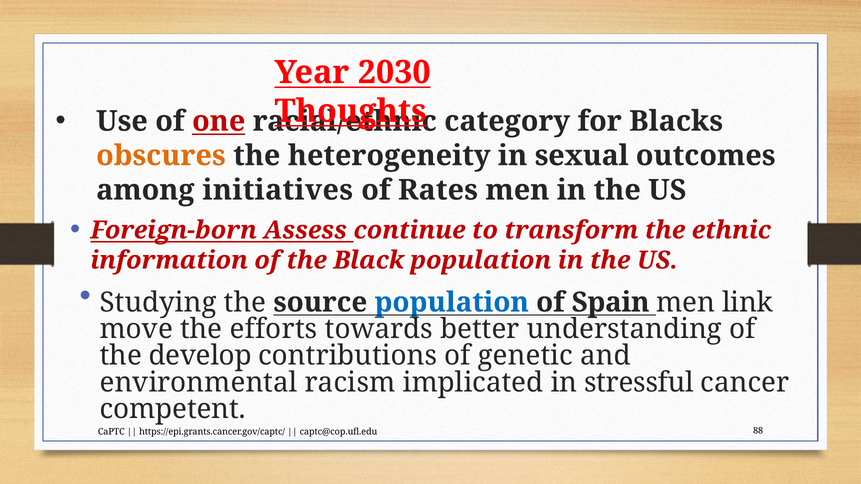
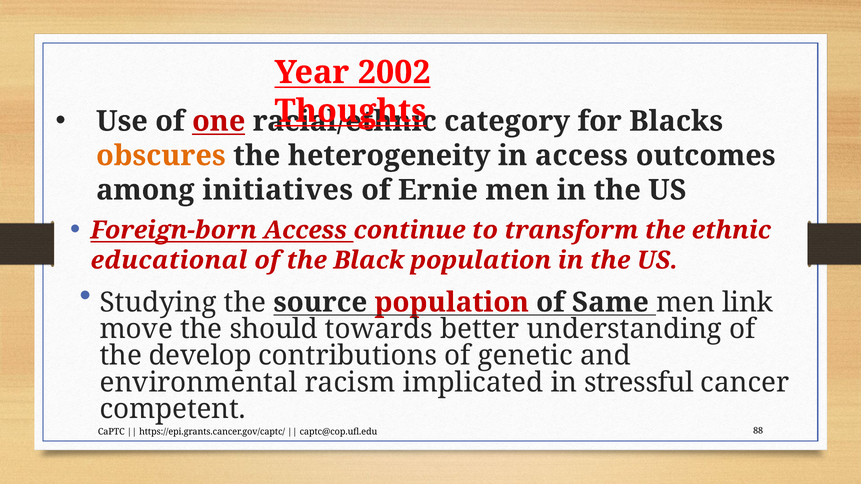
2030: 2030 -> 2002
in sexual: sexual -> access
Rates: Rates -> Ernie
Foreign-born Assess: Assess -> Access
information: information -> educational
population at (452, 303) colour: blue -> red
Spain: Spain -> Same
efforts: efforts -> should
